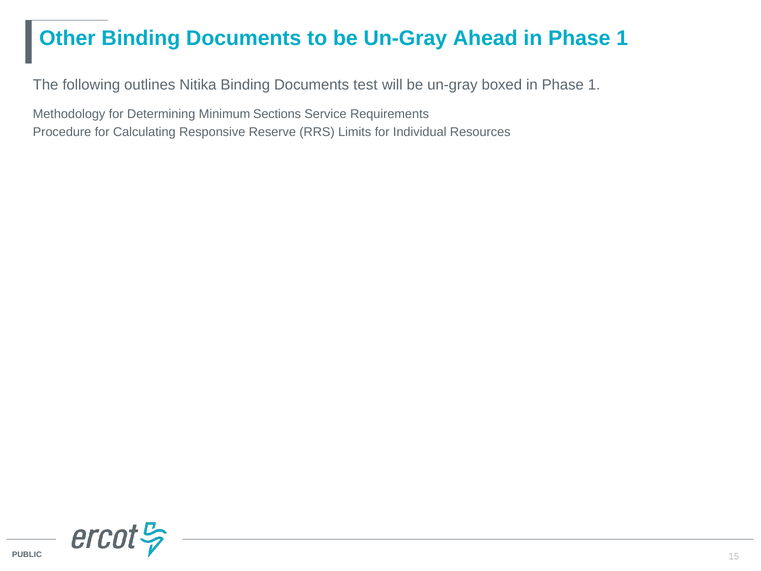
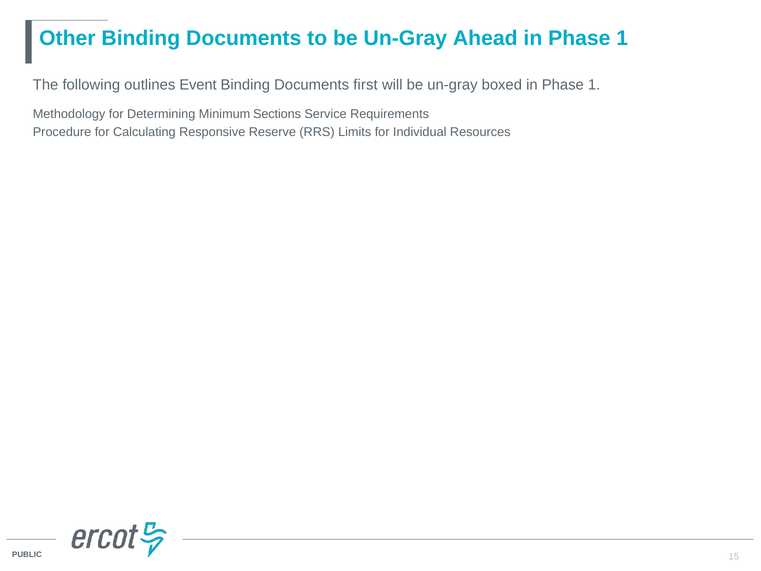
Nitika: Nitika -> Event
test: test -> first
